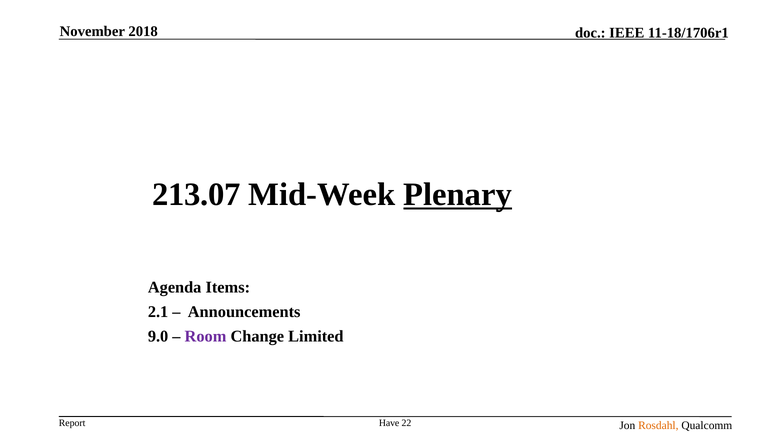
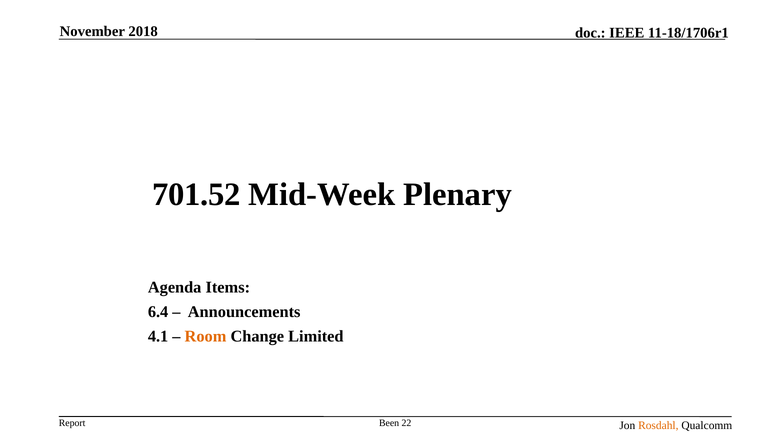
213.07: 213.07 -> 701.52
Plenary underline: present -> none
2.1: 2.1 -> 6.4
9.0: 9.0 -> 4.1
Room colour: purple -> orange
Have: Have -> Been
